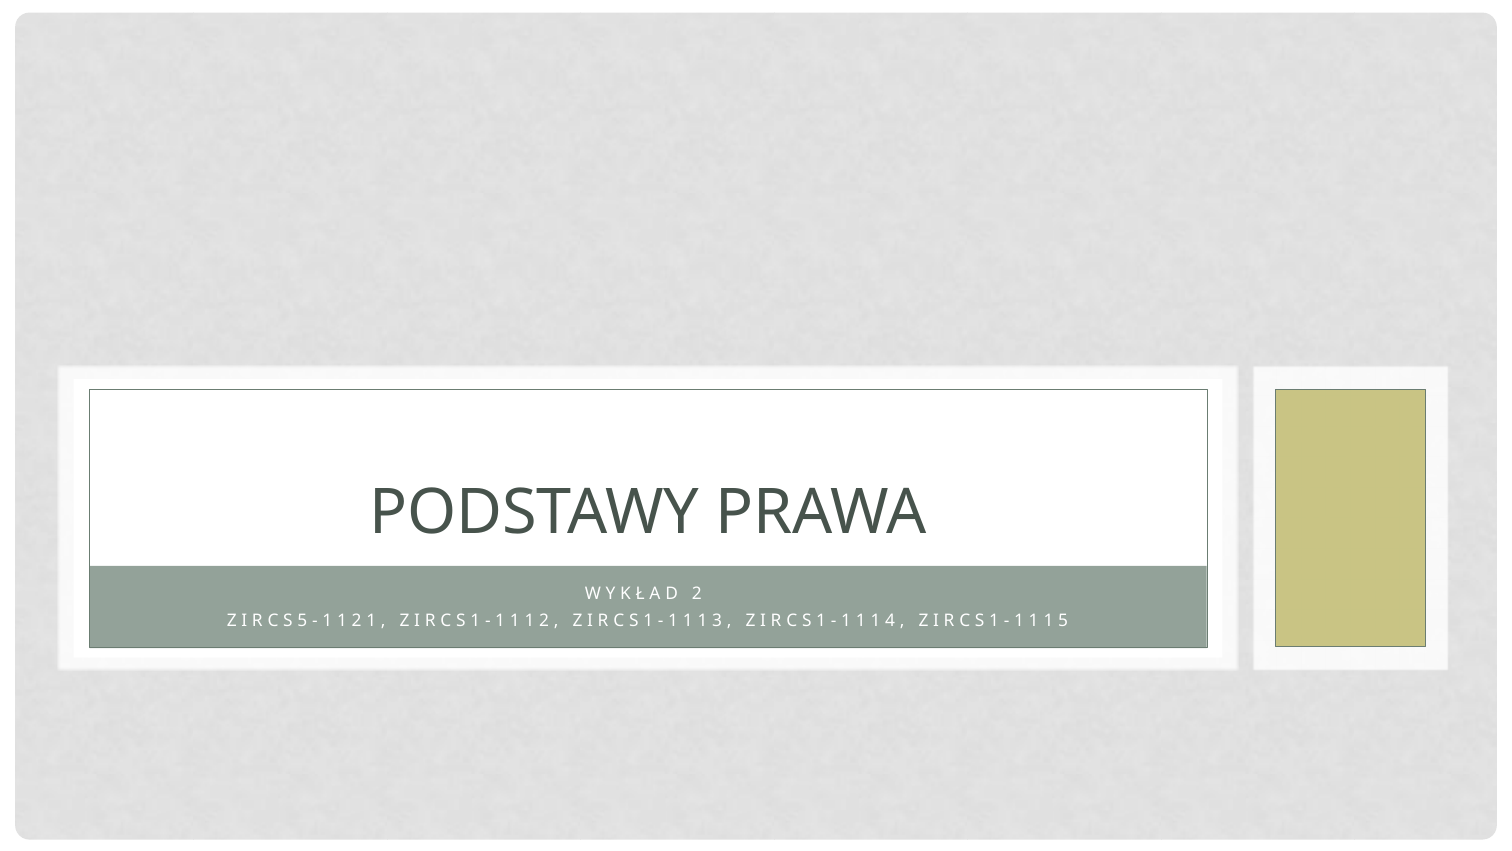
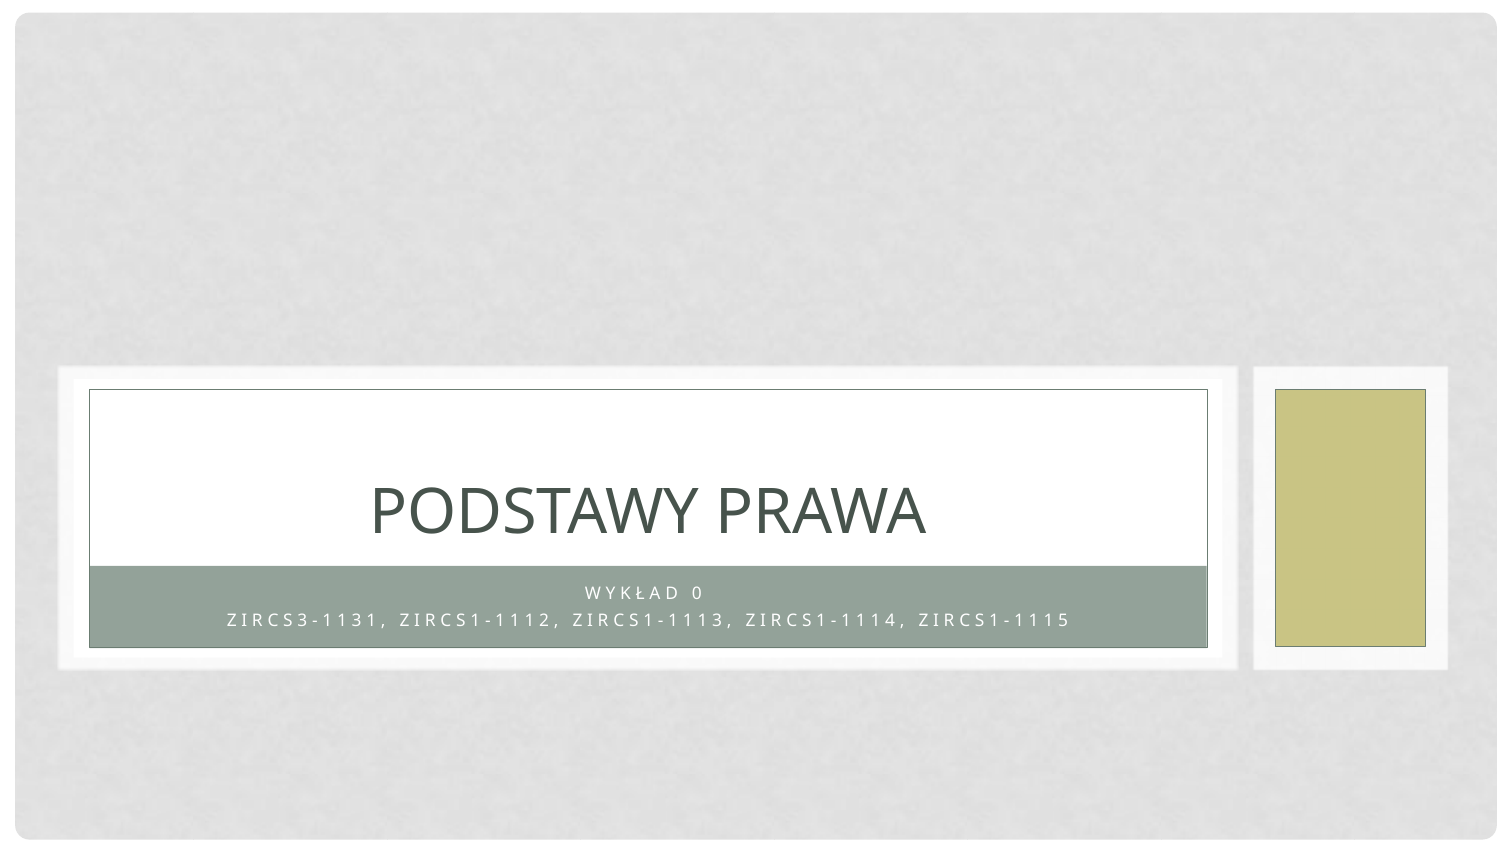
2 at (697, 594): 2 -> 0
5 at (302, 620): 5 -> 3
2 at (357, 620): 2 -> 3
